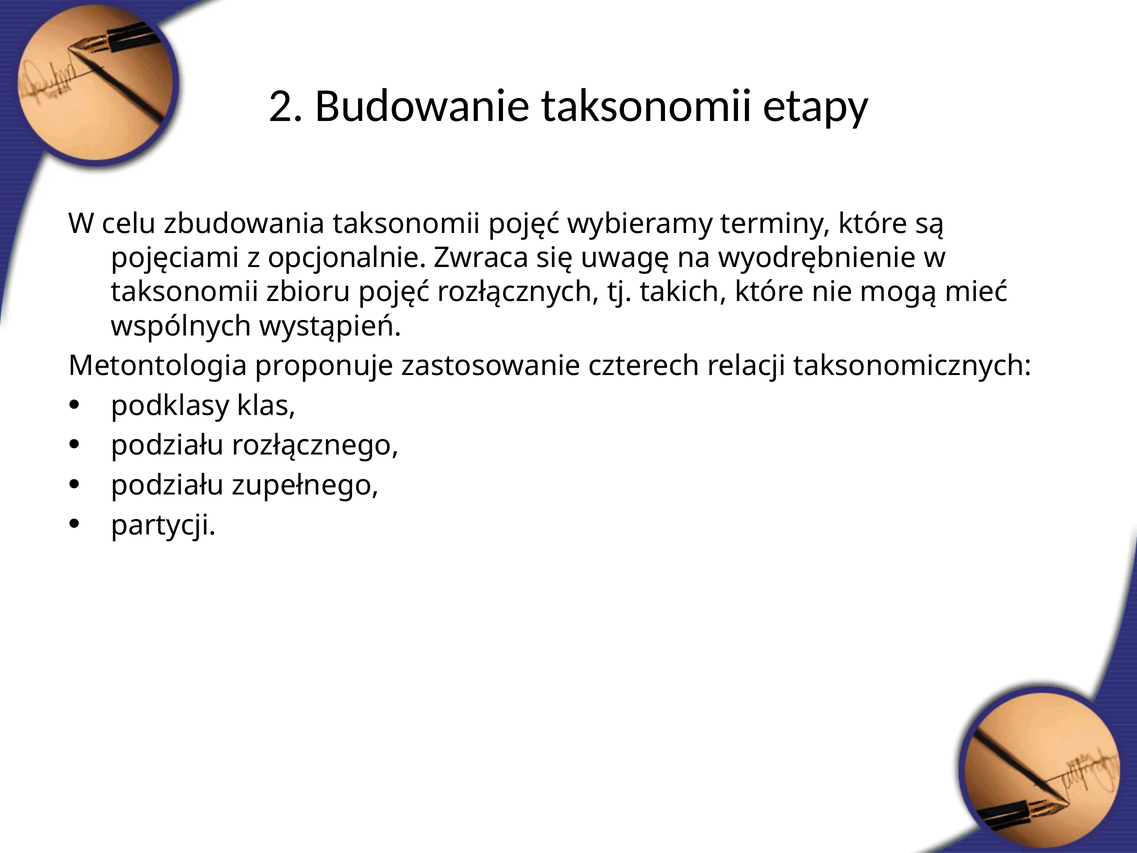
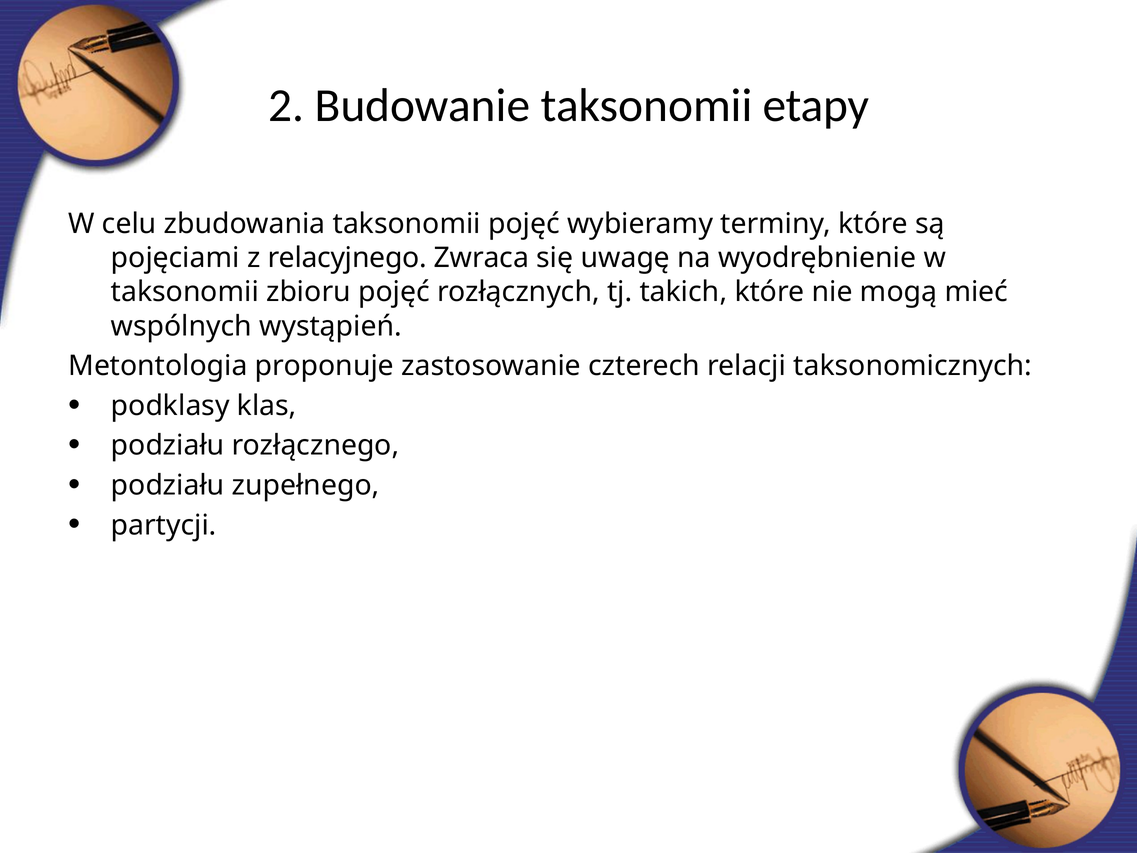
opcjonalnie: opcjonalnie -> relacyjnego
